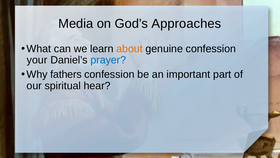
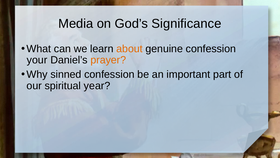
Approaches: Approaches -> Significance
prayer colour: blue -> orange
fathers: fathers -> sinned
hear: hear -> year
